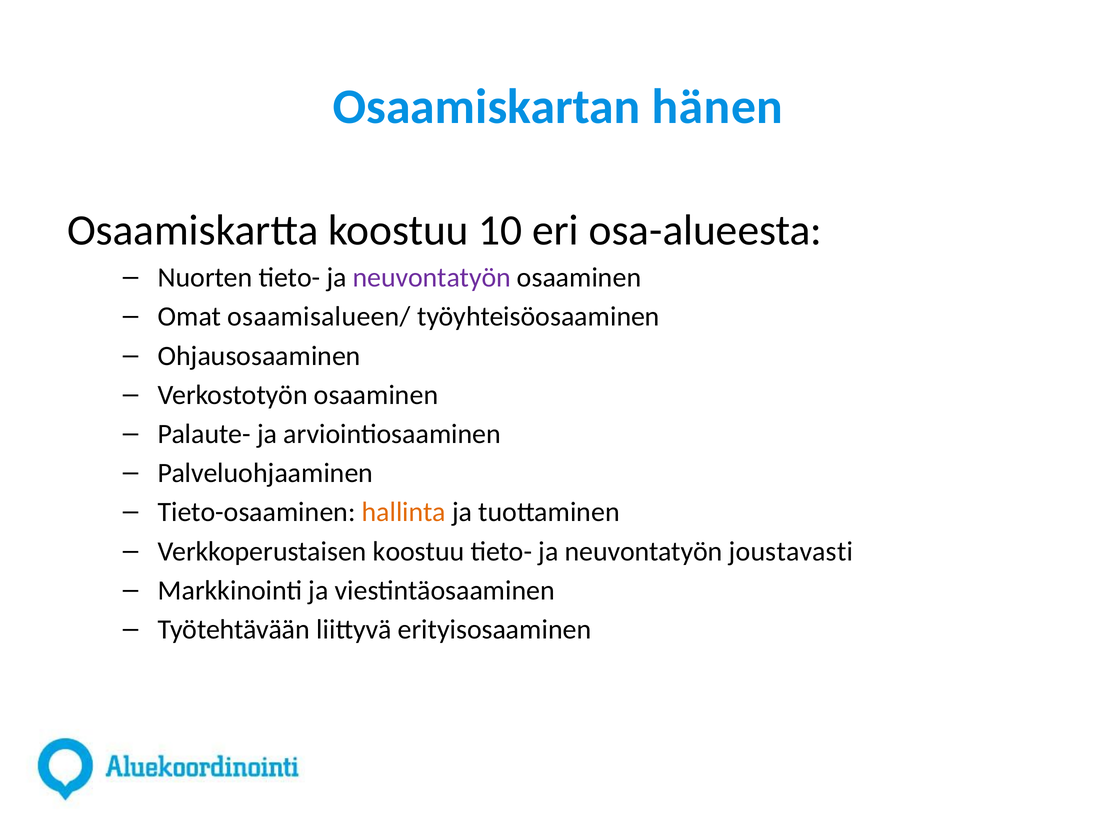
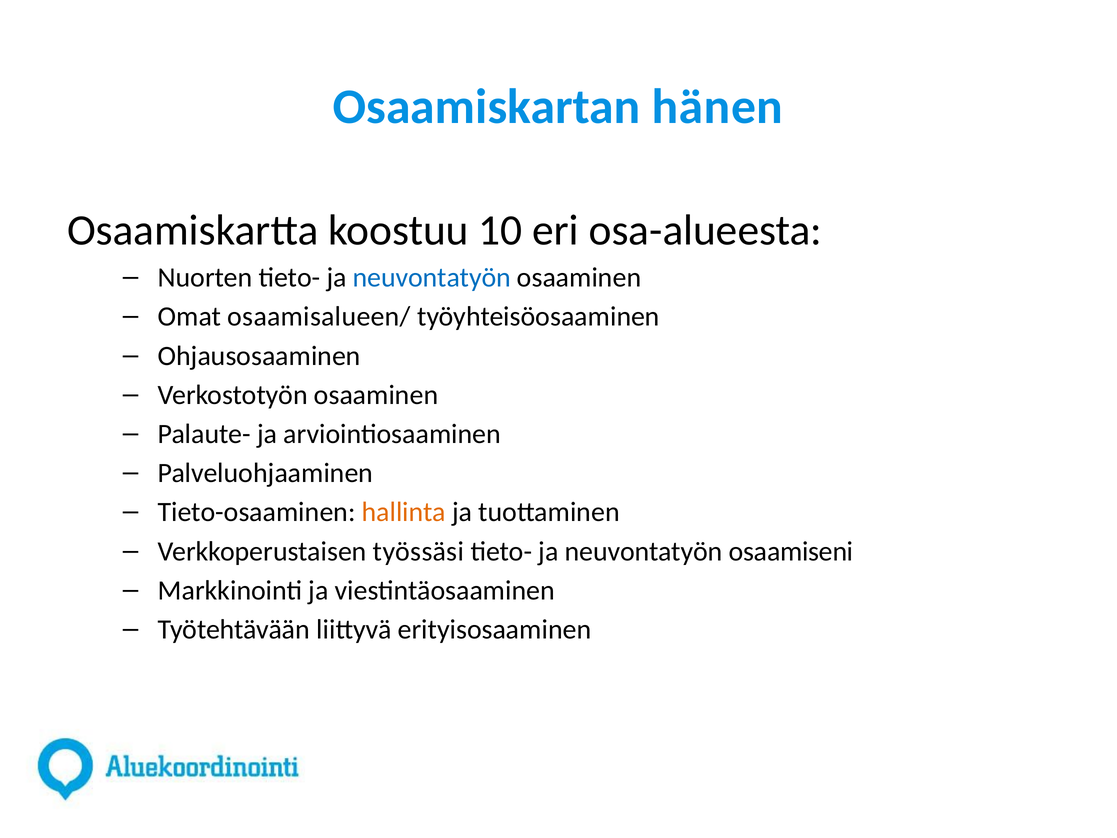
neuvontatyön at (432, 278) colour: purple -> blue
Verkkoperustaisen koostuu: koostuu -> työssäsi
joustavasti: joustavasti -> osaamiseni
